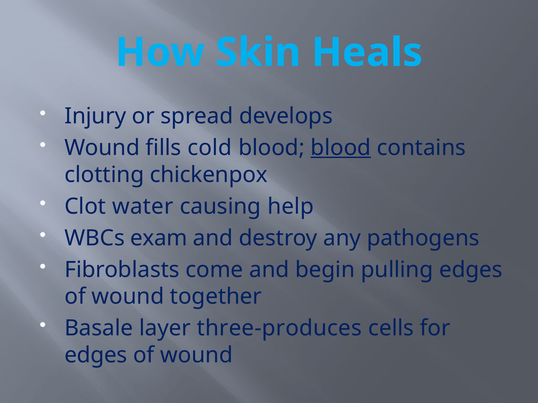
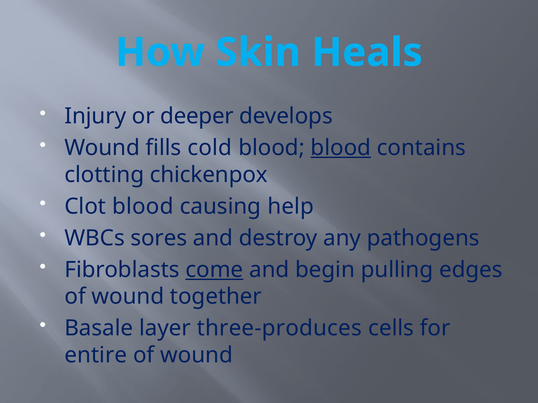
spread: spread -> deeper
Clot water: water -> blood
exam: exam -> sores
come underline: none -> present
edges at (96, 355): edges -> entire
